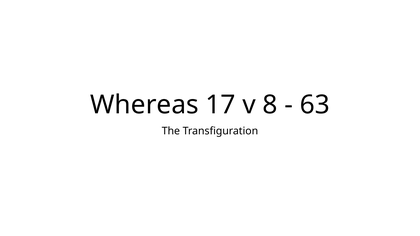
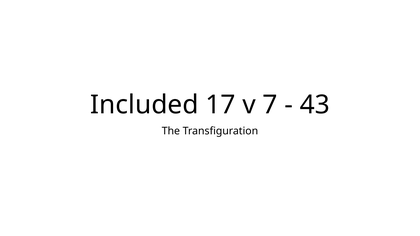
Whereas: Whereas -> Included
8: 8 -> 7
63: 63 -> 43
